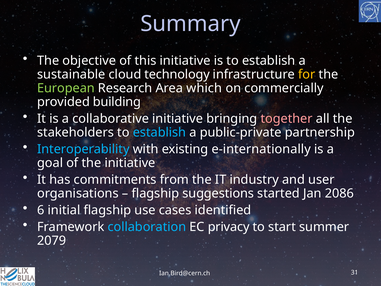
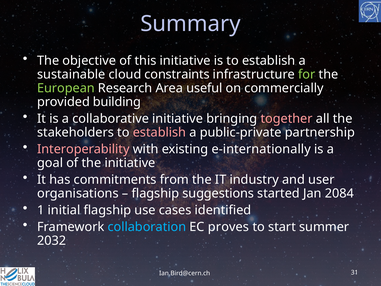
technology: technology -> constraints
for colour: yellow -> light green
which: which -> useful
establish at (159, 132) colour: light blue -> pink
Interoperability colour: light blue -> pink
2086: 2086 -> 2084
6: 6 -> 1
privacy: privacy -> proves
2079: 2079 -> 2032
